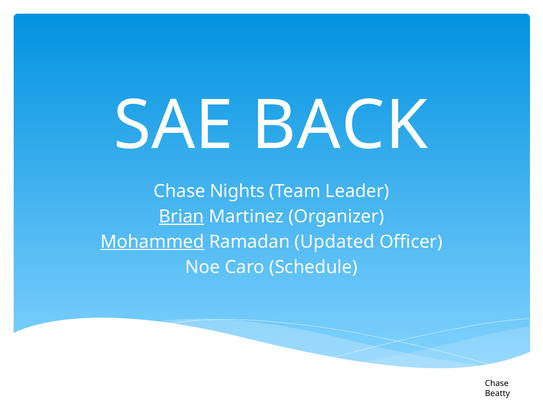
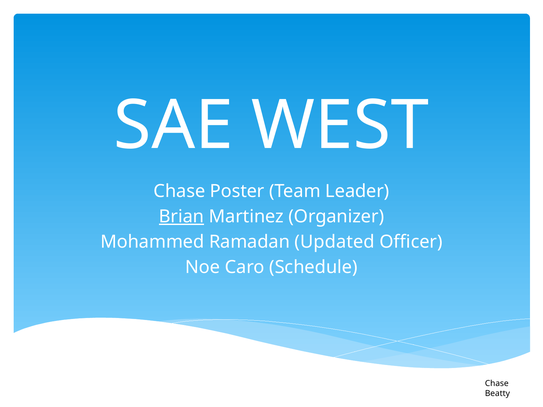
BACK: BACK -> WEST
Nights: Nights -> Poster
Mohammed underline: present -> none
